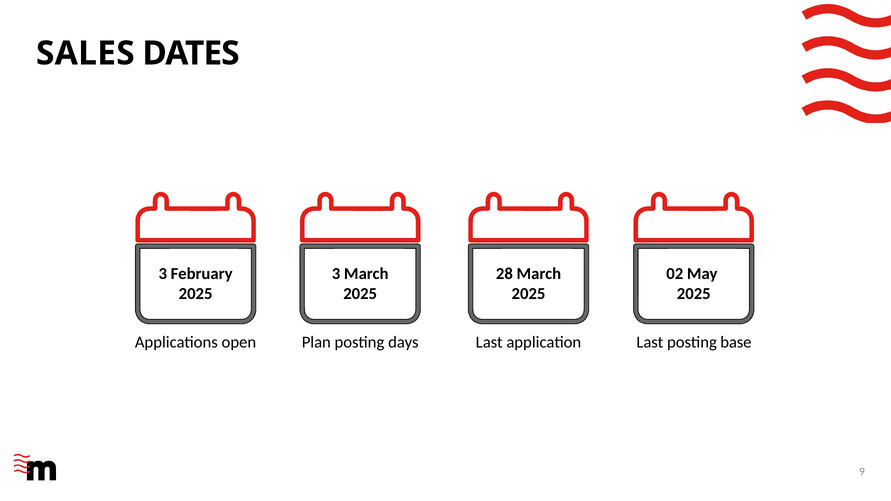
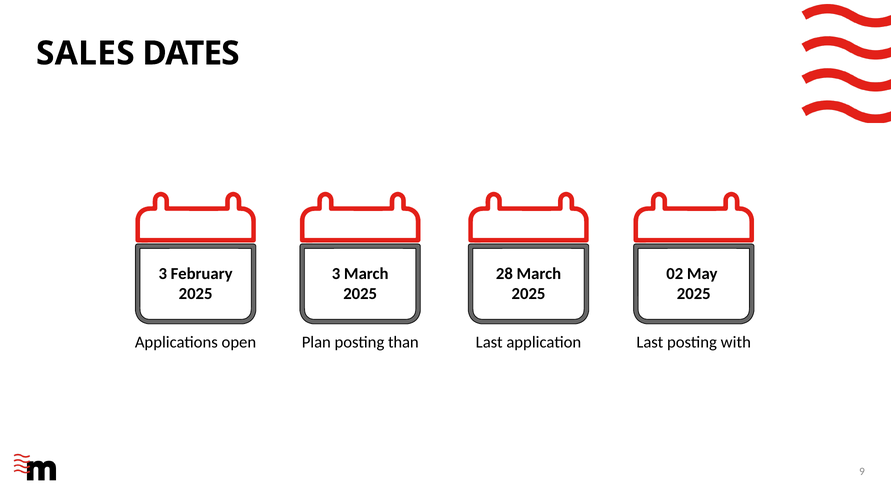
days: days -> than
base: base -> with
